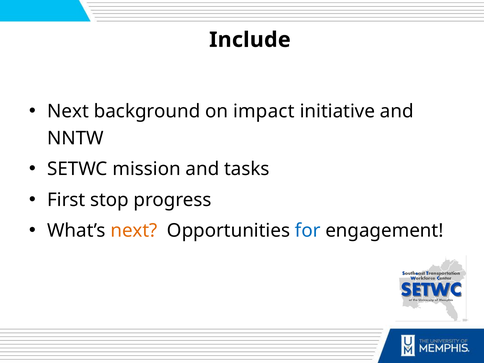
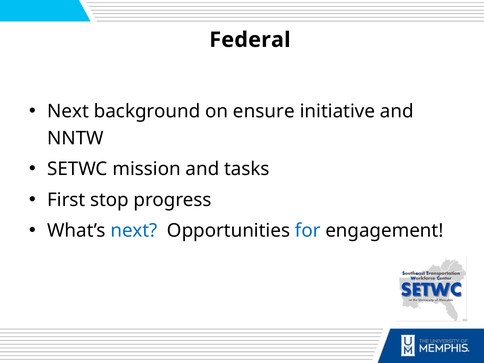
Include: Include -> Federal
impact: impact -> ensure
next at (134, 231) colour: orange -> blue
